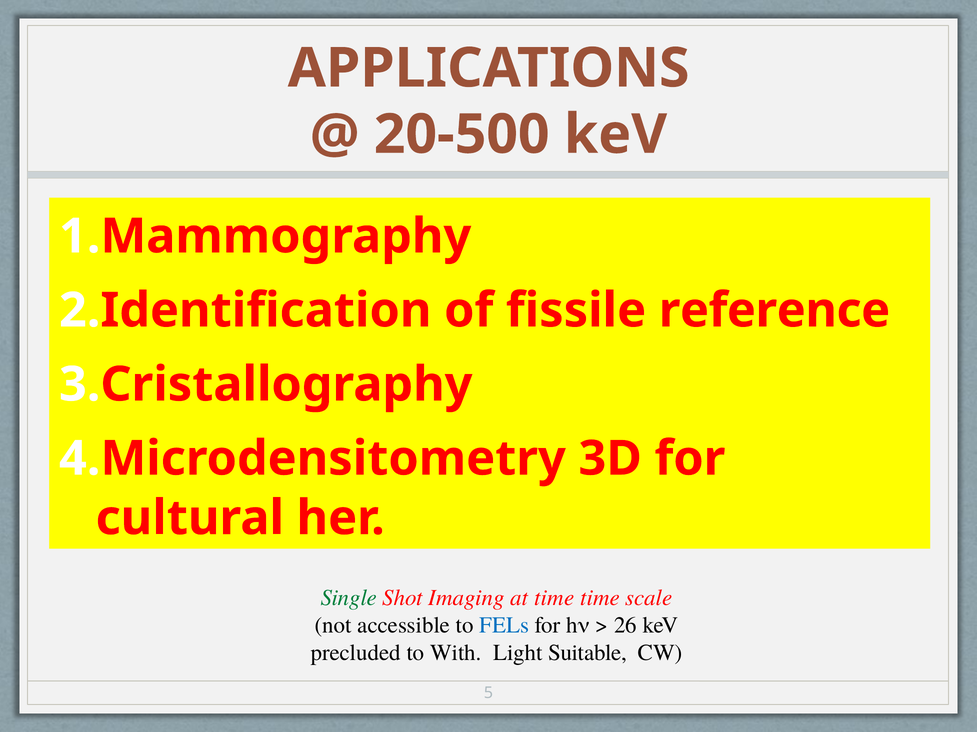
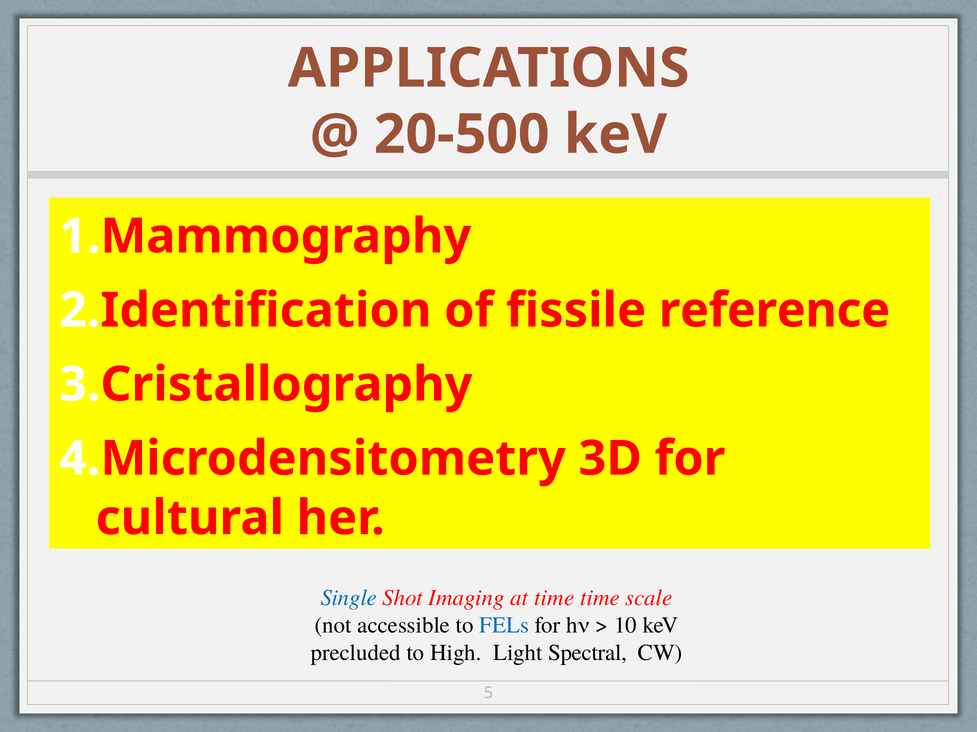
Single colour: green -> blue
26: 26 -> 10
With: With -> High
Suitable: Suitable -> Spectral
